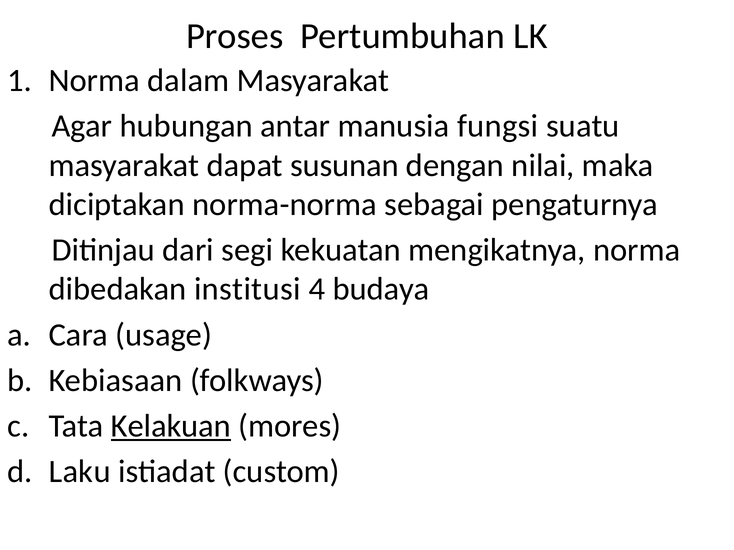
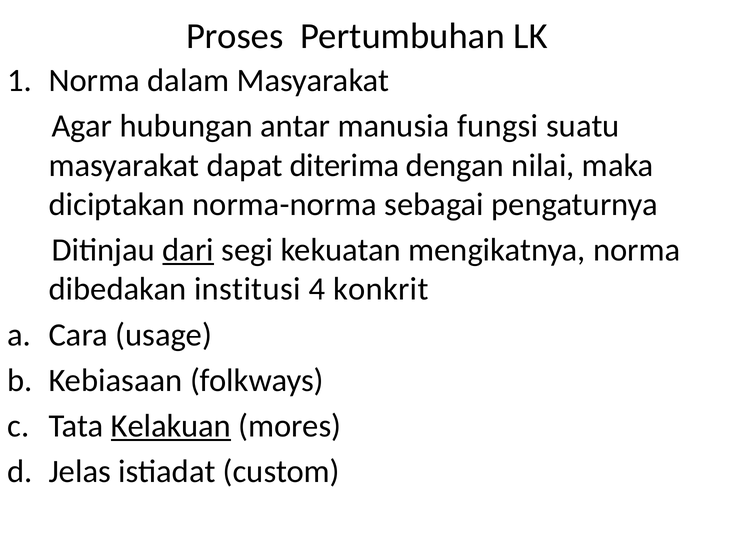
susunan: susunan -> diterima
dari underline: none -> present
budaya: budaya -> konkrit
Laku: Laku -> Jelas
